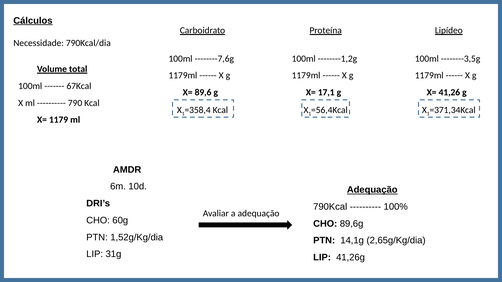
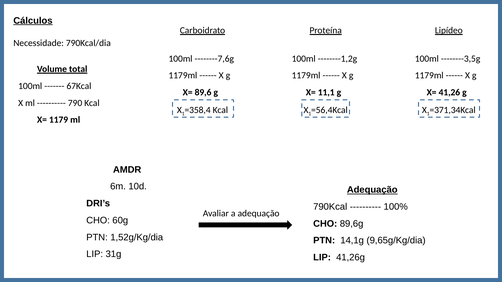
17,1: 17,1 -> 11,1
2,65g/Kg/dia: 2,65g/Kg/dia -> 9,65g/Kg/dia
